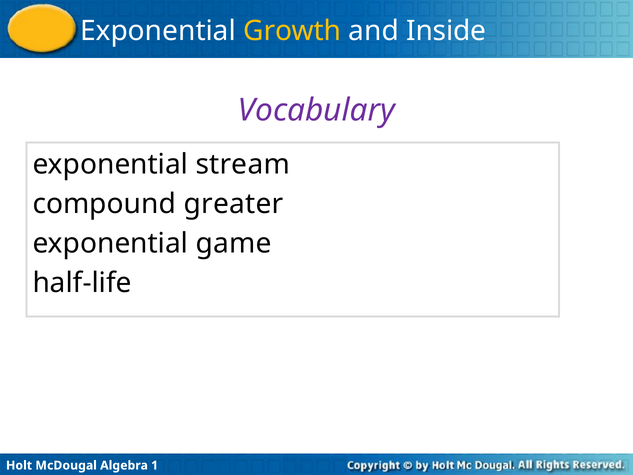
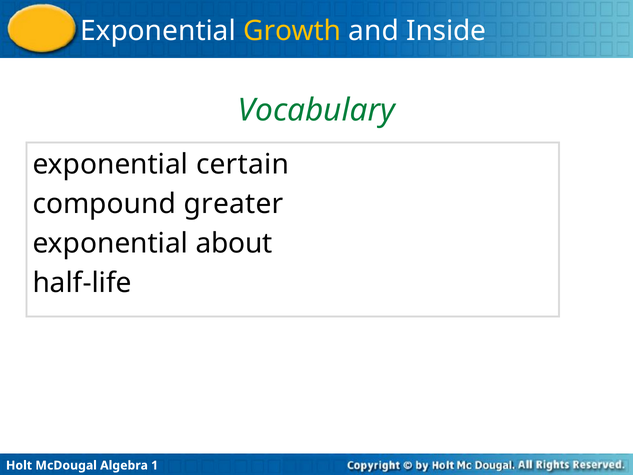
Vocabulary colour: purple -> green
stream: stream -> certain
game: game -> about
